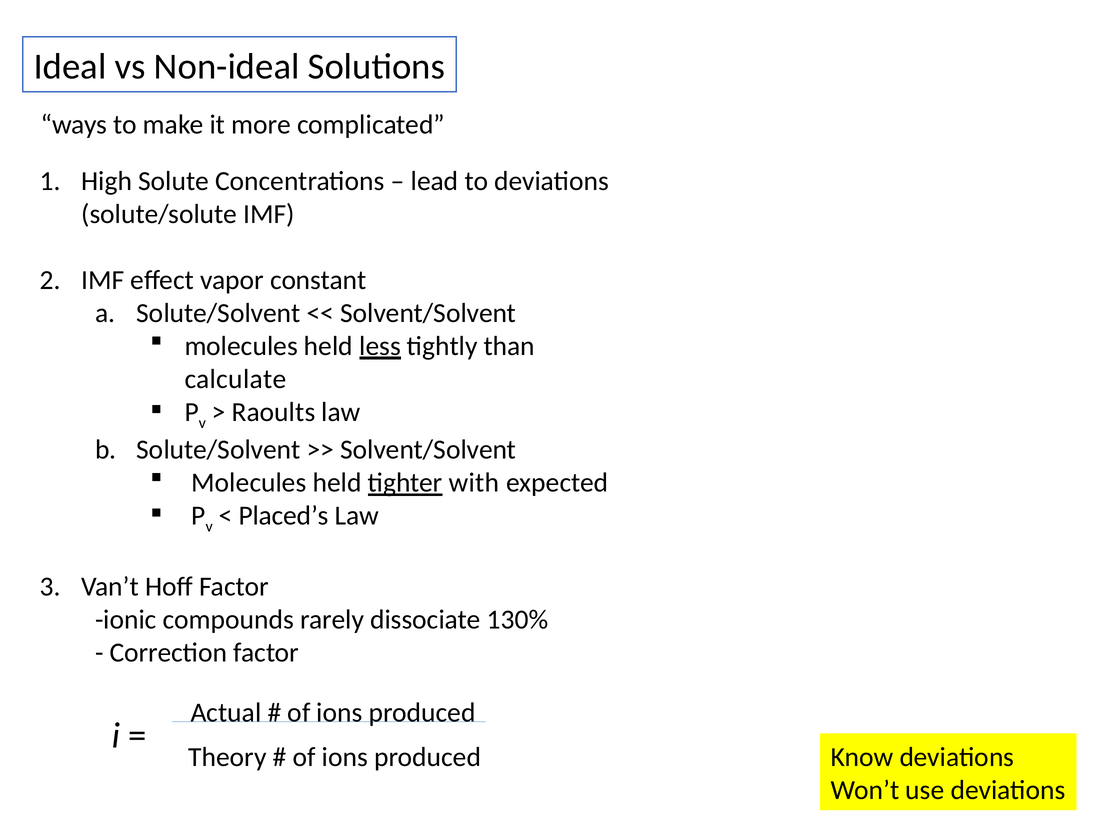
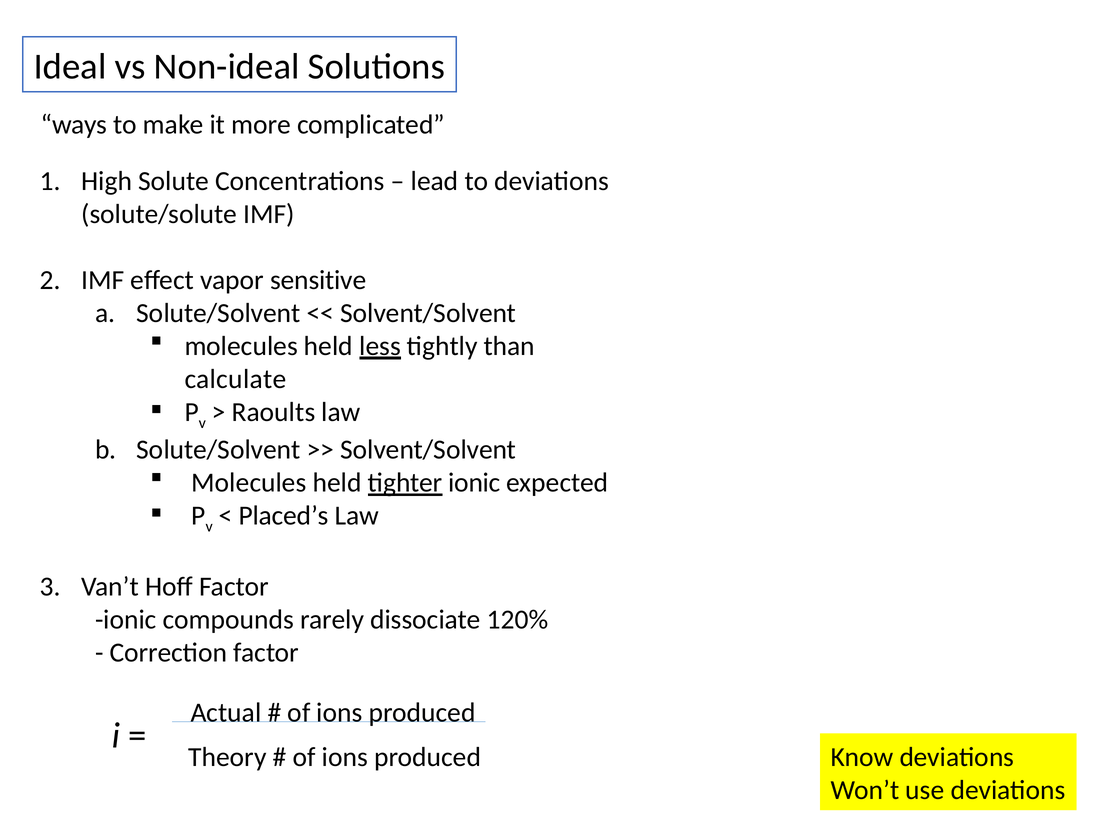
constant: constant -> sensitive
tighter with: with -> ionic
130%: 130% -> 120%
